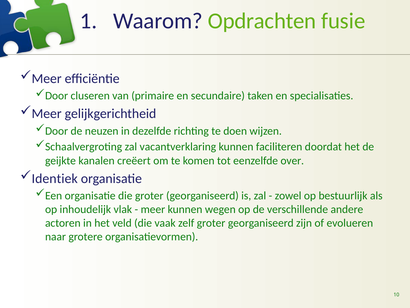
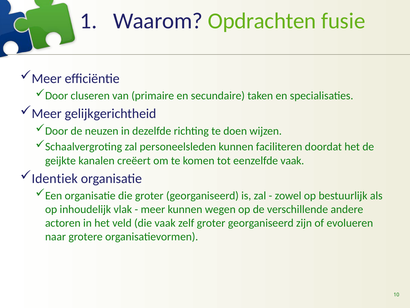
vacantverklaring: vacantverklaring -> personeelsleden
eenzelfde over: over -> vaak
